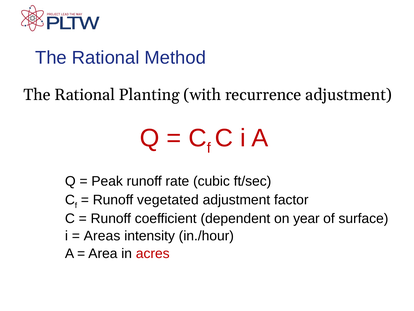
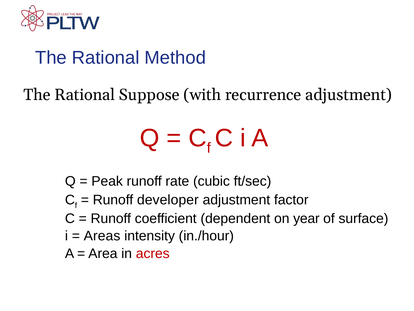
Planting: Planting -> Suppose
vegetated: vegetated -> developer
